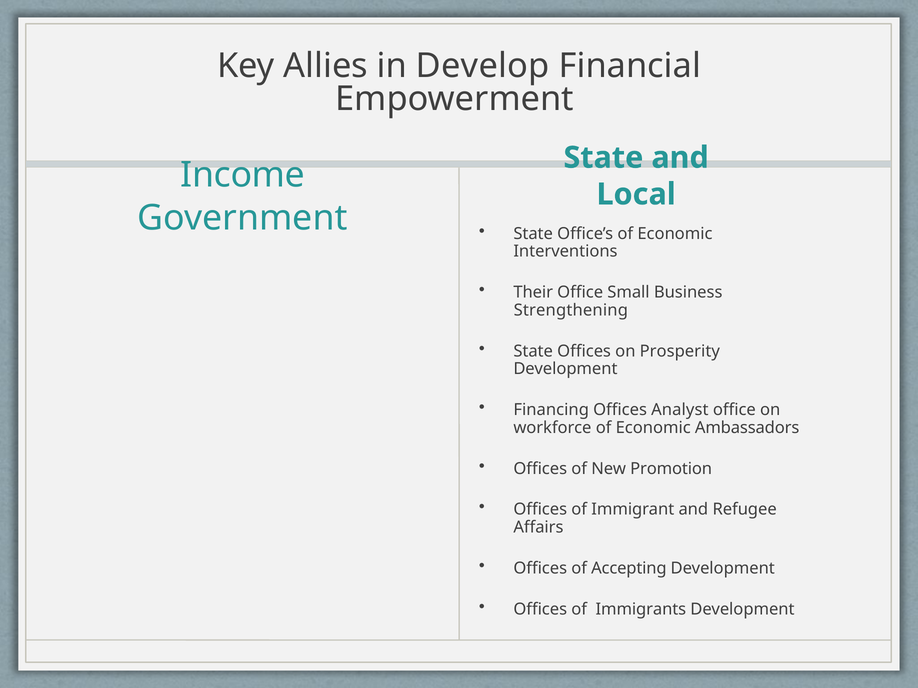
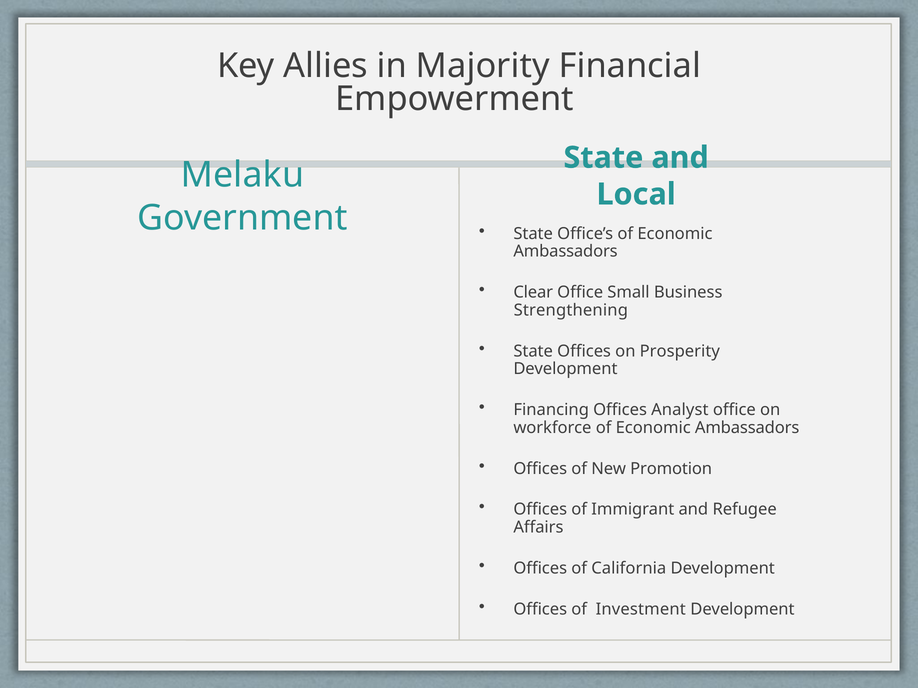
Develop: Develop -> Majority
Income: Income -> Melaku
Interventions at (565, 252): Interventions -> Ambassadors
Their: Their -> Clear
Accepting: Accepting -> California
Immigrants: Immigrants -> Investment
